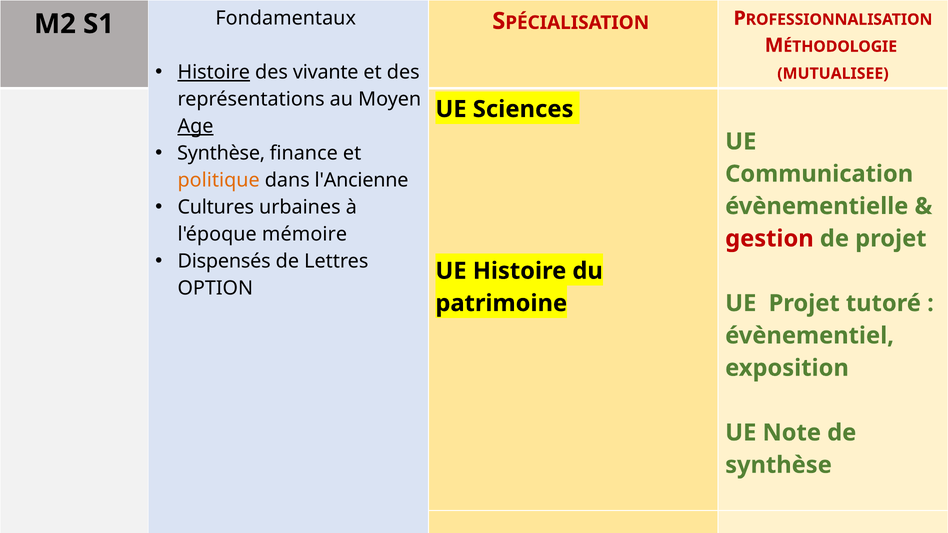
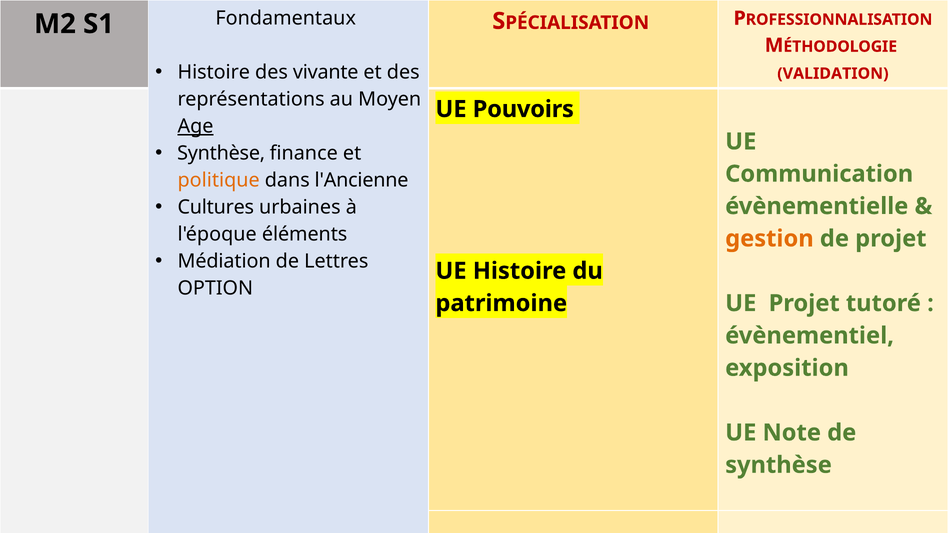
Histoire at (214, 72) underline: present -> none
MUTUALISEE: MUTUALISEE -> VALIDATION
Sciences: Sciences -> Pouvoirs
mémoire: mémoire -> éléments
gestion colour: red -> orange
Dispensés: Dispensés -> Médiation
